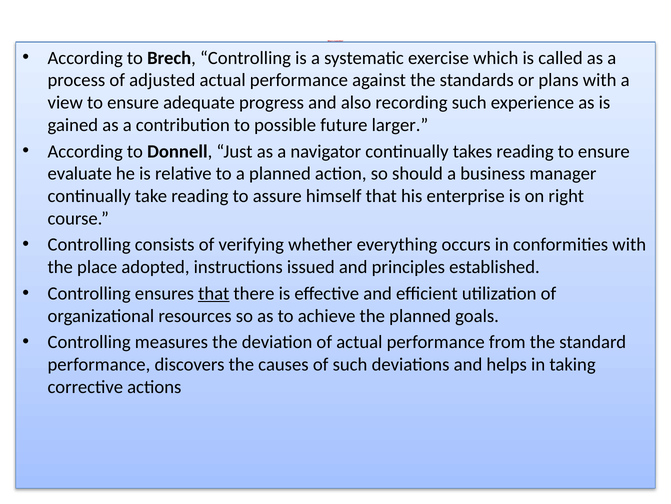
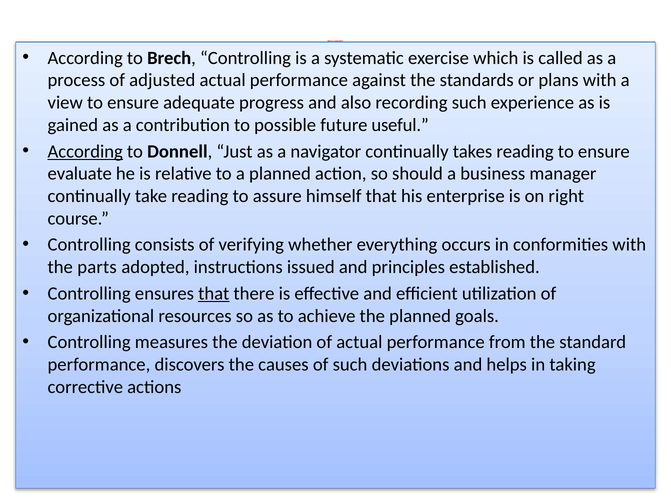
larger: larger -> useful
According at (85, 151) underline: none -> present
place: place -> parts
